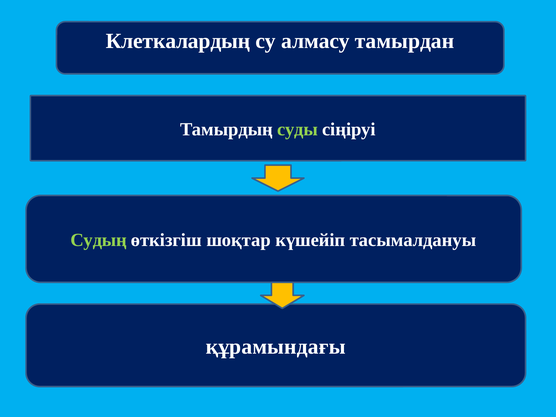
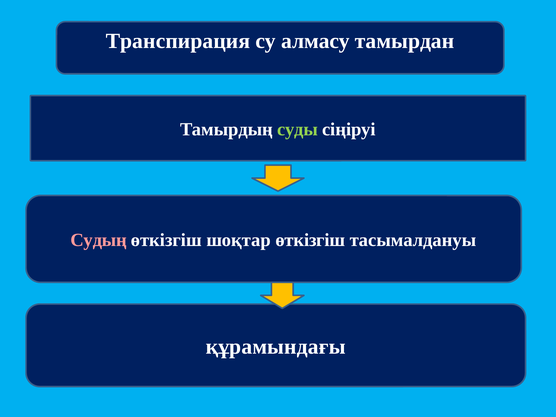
Клеткалардың: Клеткалардың -> Транспирация
Судың colour: light green -> pink
шоқтар күшейіп: күшейіп -> өткізгіш
